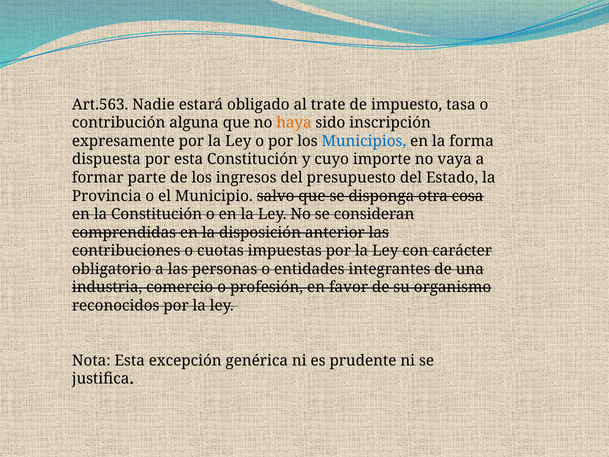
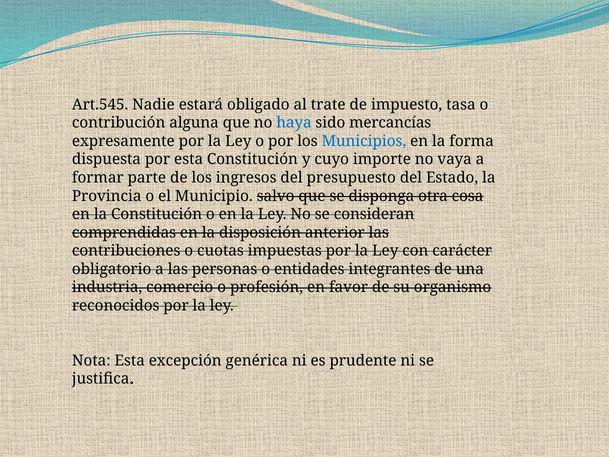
Art.563: Art.563 -> Art.545
haya colour: orange -> blue
inscripción: inscripción -> mercancías
